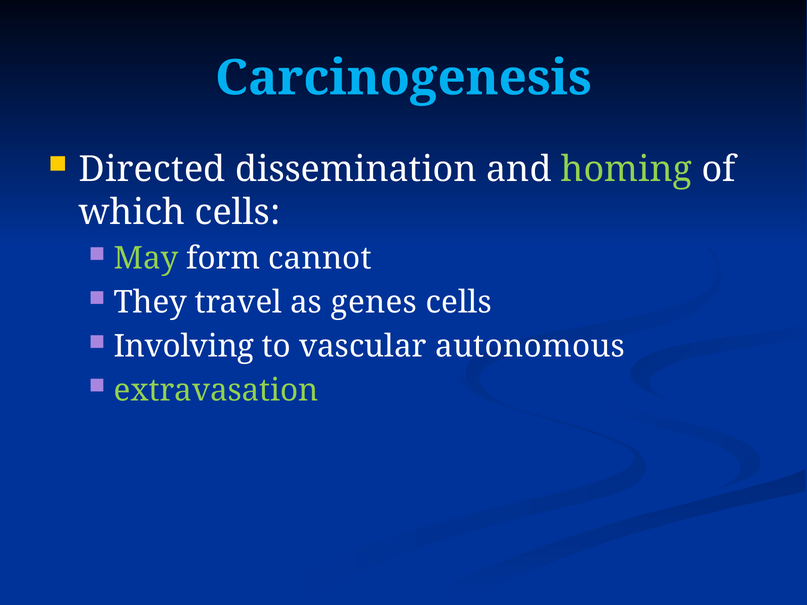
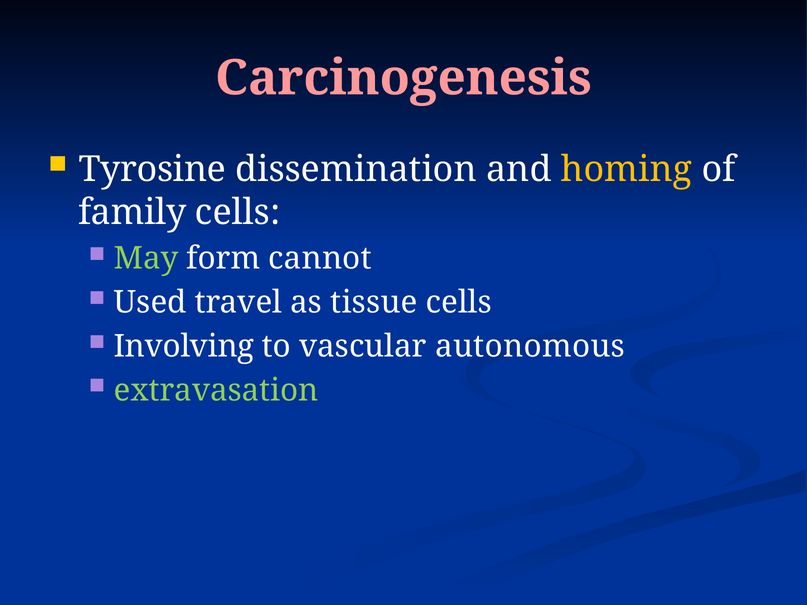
Carcinogenesis colour: light blue -> pink
Directed: Directed -> Tyrosine
homing colour: light green -> yellow
which: which -> family
They: They -> Used
genes: genes -> tissue
